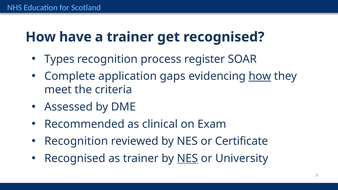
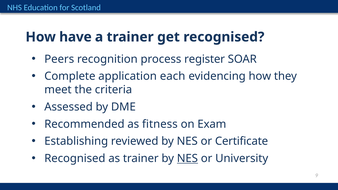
Types: Types -> Peers
gaps: gaps -> each
how at (260, 76) underline: present -> none
clinical: clinical -> fitness
Recognition at (76, 141): Recognition -> Establishing
